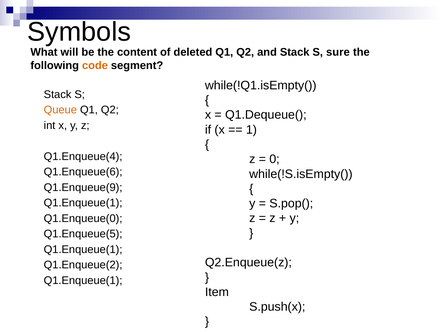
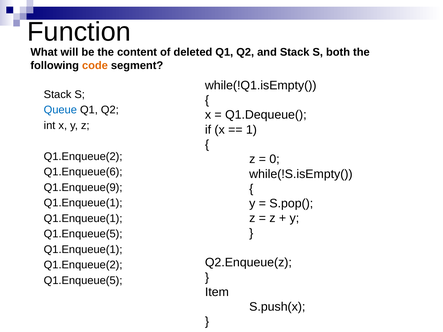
Symbols: Symbols -> Function
sure: sure -> both
Queue colour: orange -> blue
Q1.Enqueue(4 at (83, 157): Q1.Enqueue(4 -> Q1.Enqueue(2
Q1.Enqueue(0 at (83, 219): Q1.Enqueue(0 -> Q1.Enqueue(1
Q1.Enqueue(1 at (83, 281): Q1.Enqueue(1 -> Q1.Enqueue(5
